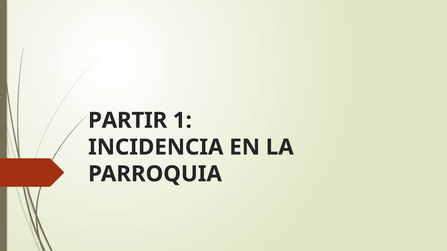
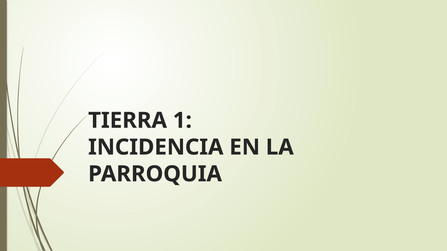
PARTIR: PARTIR -> TIERRA
